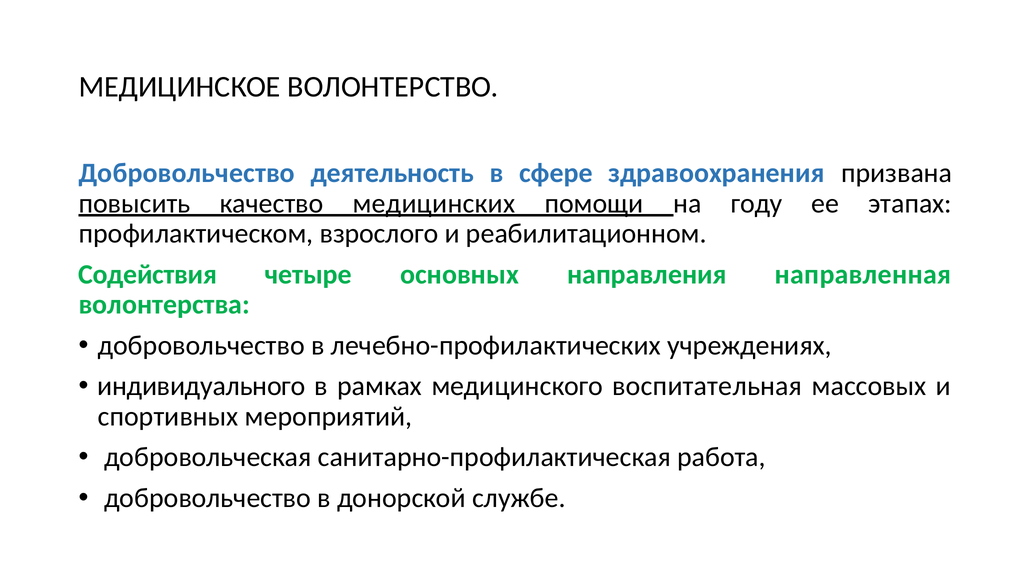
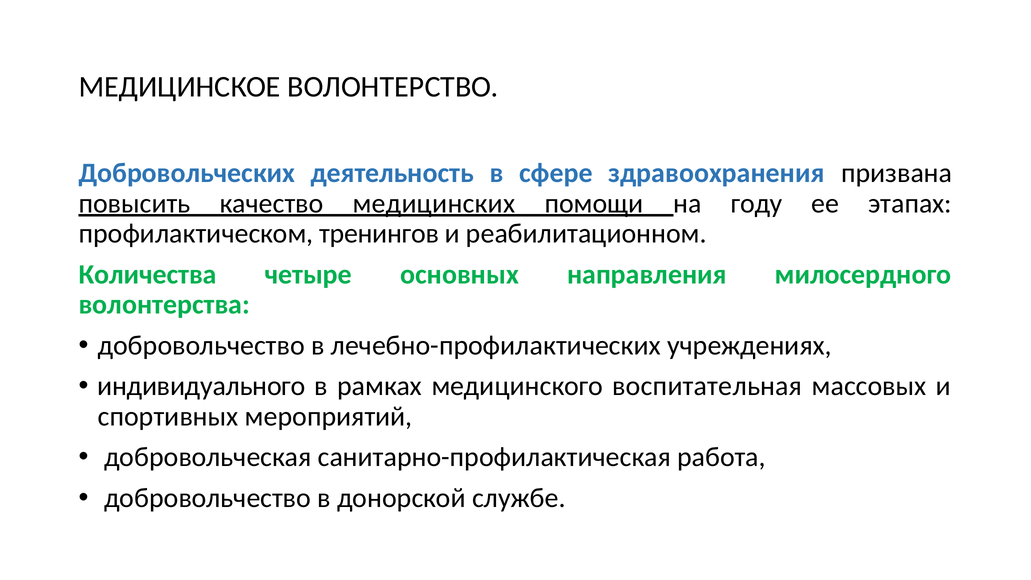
Добровольчество at (187, 173): Добровольчество -> Добровольческих
взрослого: взрослого -> тренингов
Содействия: Содействия -> Количества
направленная: направленная -> милосердного
